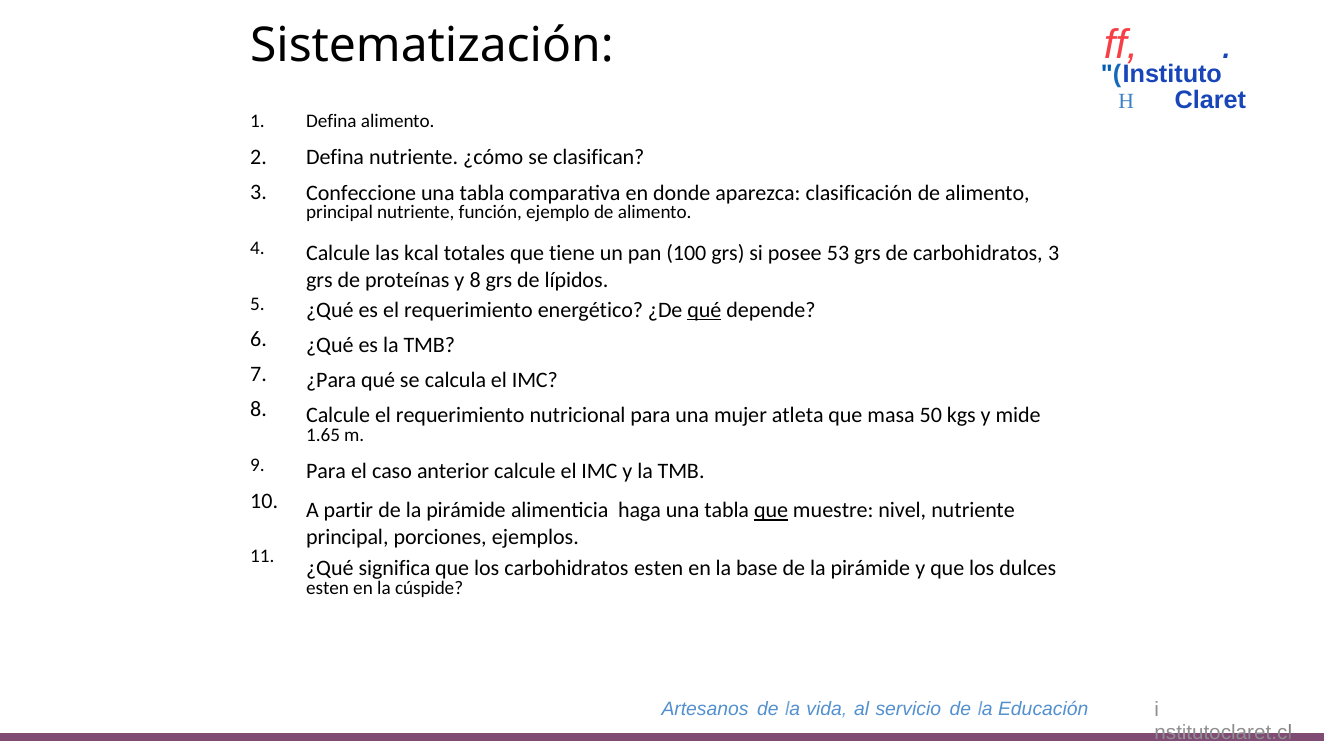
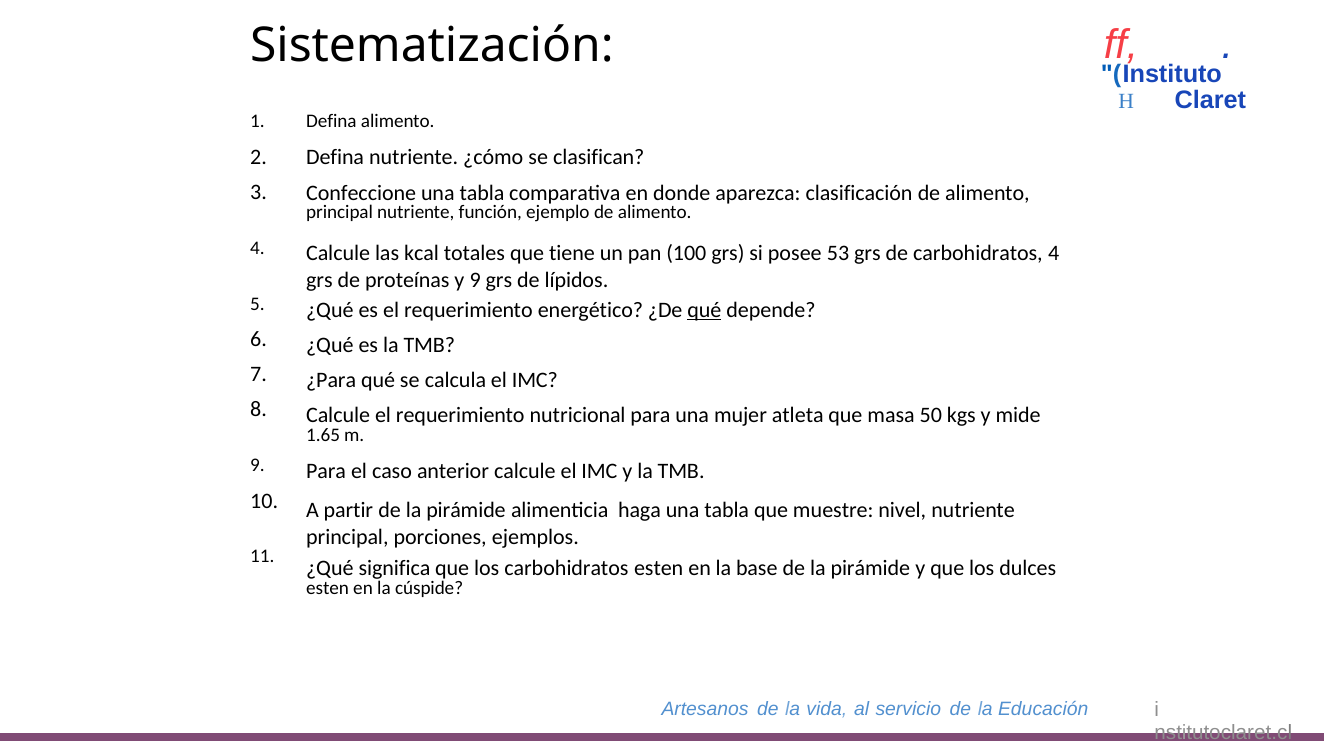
carbohidratos 3: 3 -> 4
y 8: 8 -> 9
que at (771, 511) underline: present -> none
